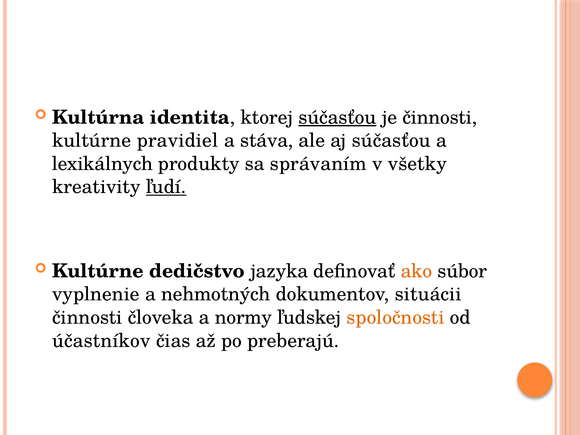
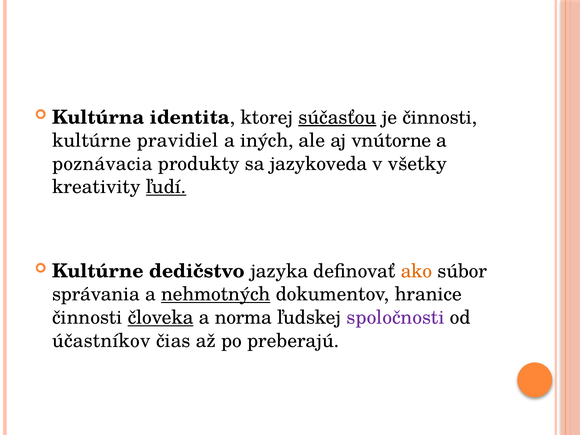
stáva: stáva -> iných
aj súčasťou: súčasťou -> vnútorne
lexikálnych: lexikálnych -> poznávacia
správaním: správaním -> jazykoveda
vyplnenie: vyplnenie -> správania
nehmotných underline: none -> present
situácii: situácii -> hranice
človeka underline: none -> present
normy: normy -> norma
spoločnosti colour: orange -> purple
